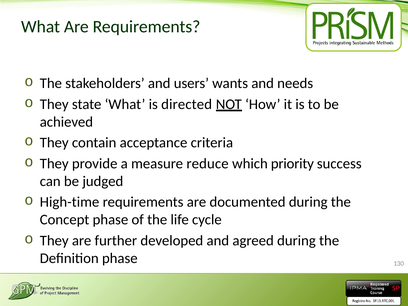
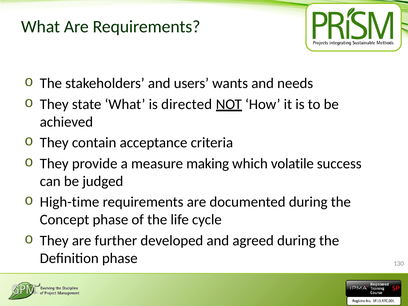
reduce: reduce -> making
priority: priority -> volatile
